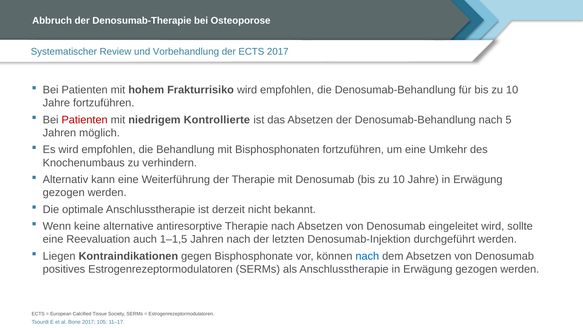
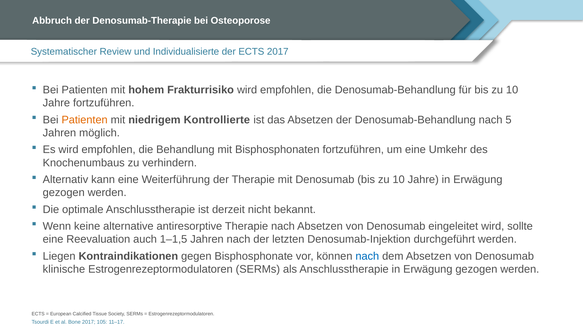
Vorbehandlung: Vorbehandlung -> Individualisierte
Patienten at (85, 120) colour: red -> orange
positives: positives -> klinische
